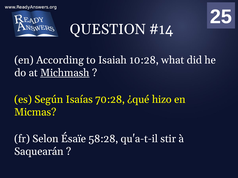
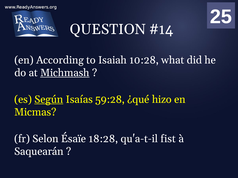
Según underline: none -> present
70:28: 70:28 -> 59:28
58:28: 58:28 -> 18:28
stir: stir -> fist
